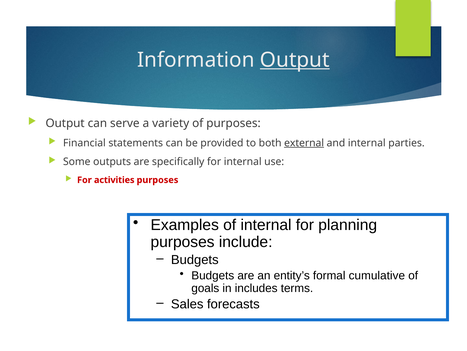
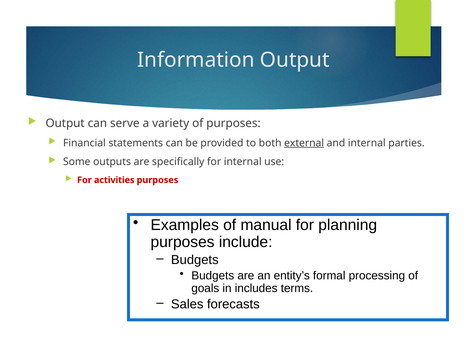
Output at (295, 60) underline: present -> none
of internal: internal -> manual
cumulative: cumulative -> processing
